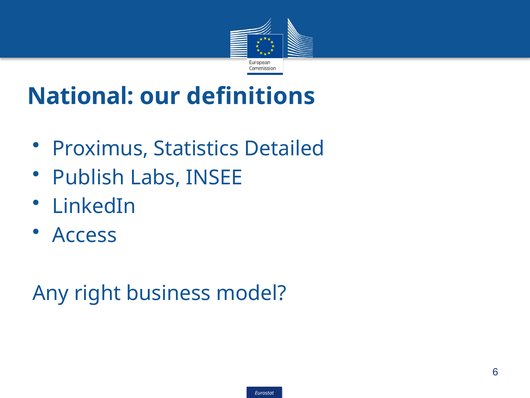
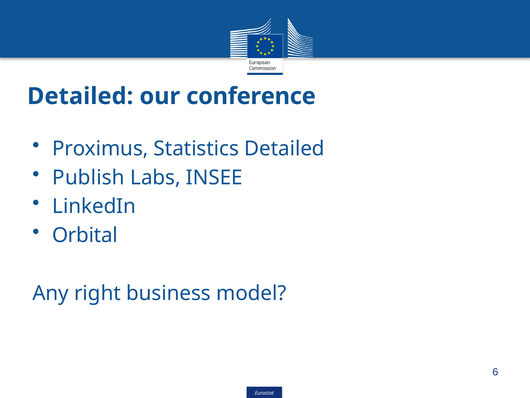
National at (80, 96): National -> Detailed
definitions: definitions -> conference
Access: Access -> Orbital
